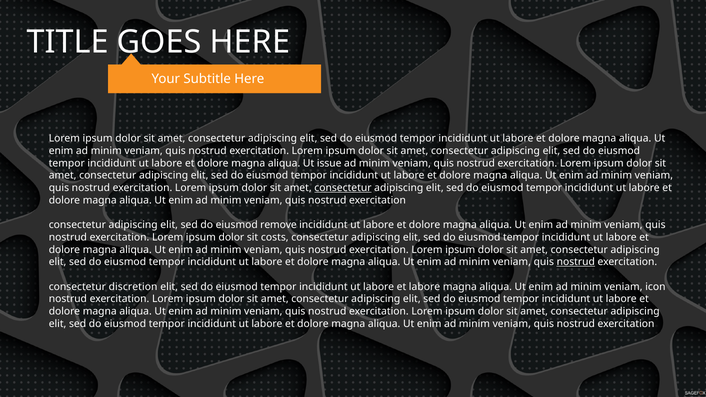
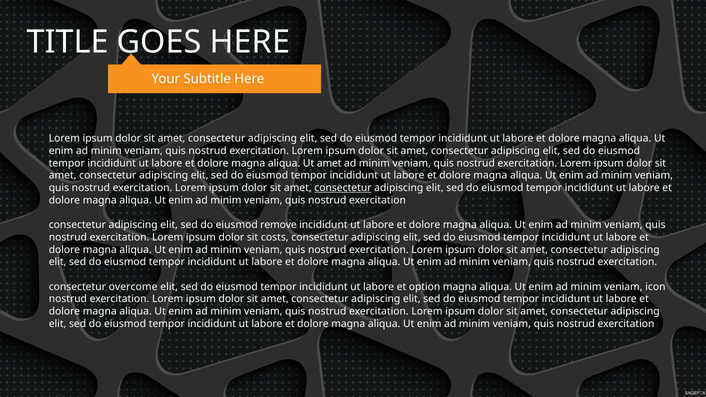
Ut issue: issue -> amet
nostrud at (576, 262) underline: present -> none
discretion: discretion -> overcome
et labore: labore -> option
